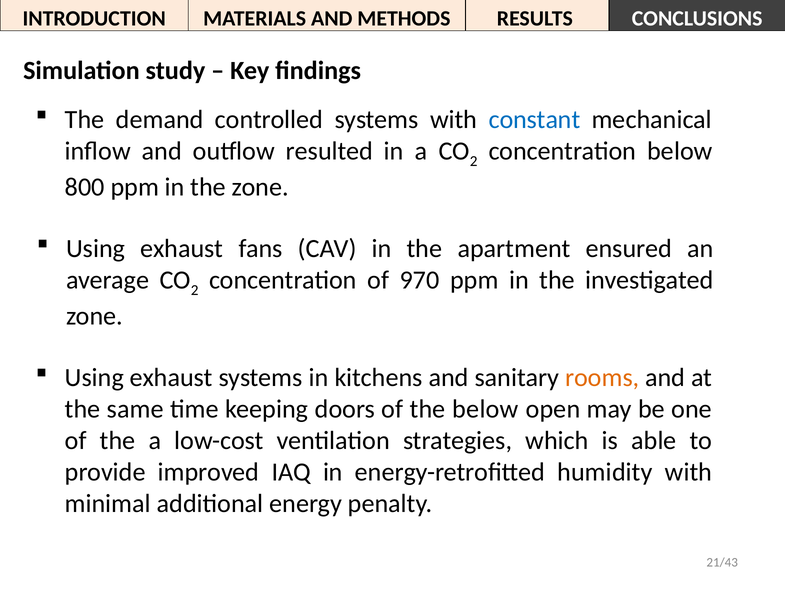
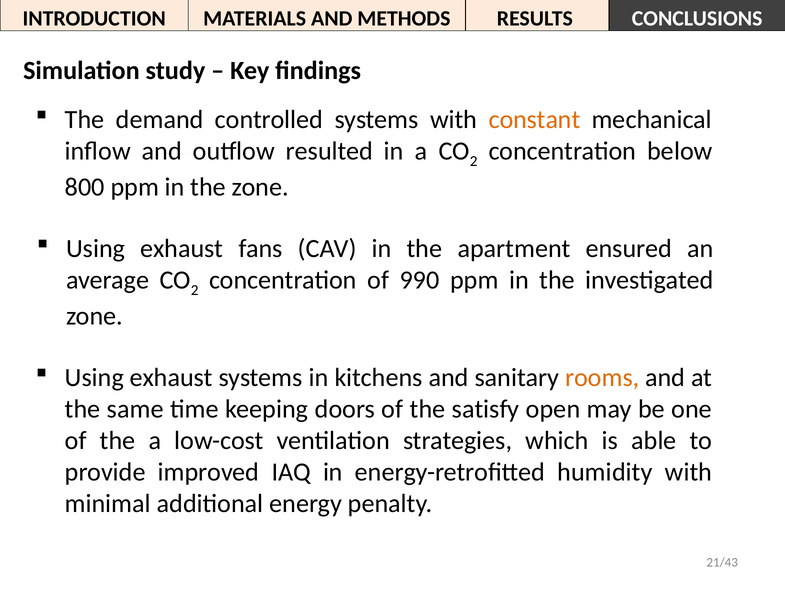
constant colour: blue -> orange
970: 970 -> 990
the below: below -> satisfy
